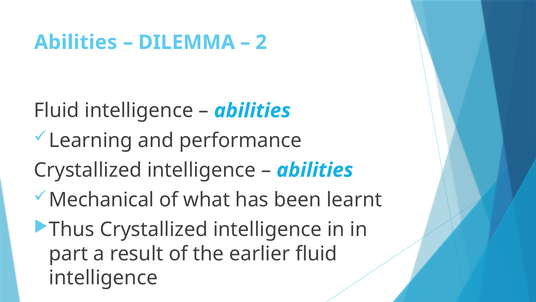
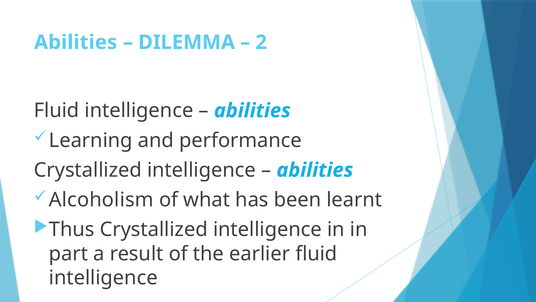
Mechanical: Mechanical -> Alcoholism
